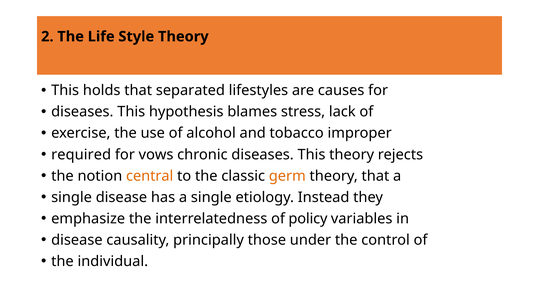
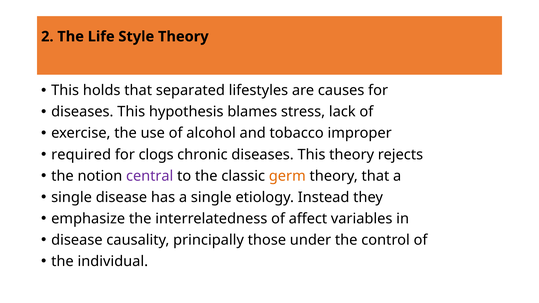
vows: vows -> clogs
central colour: orange -> purple
policy: policy -> affect
